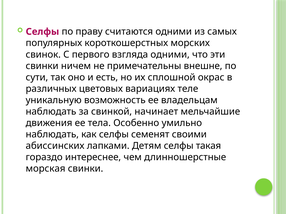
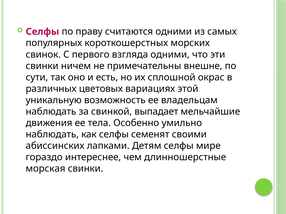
теле: теле -> этой
начинает: начинает -> выпадает
такая: такая -> мире
